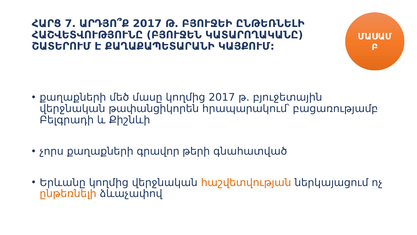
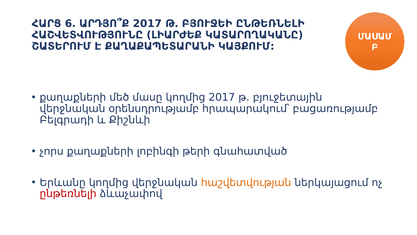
7․: 7․ -> 6․
ԲՅՈՒՋԵՆ: ԲՅՈՒՋԵՆ -> ԼԻԱՐԺԵՔ
թափանցիկորեն: թափանցիկորեն -> օրենսդրությամբ
գրավոր: գրավոր -> լոբինգի
ընթեռնելի at (68, 194) colour: orange -> red
